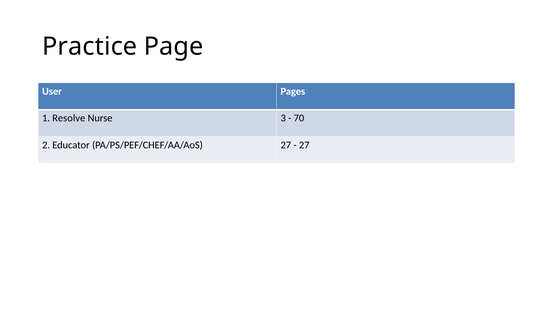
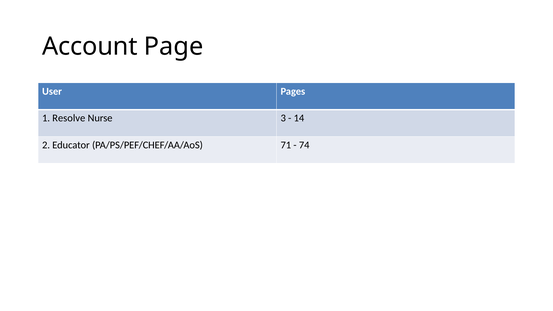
Practice: Practice -> Account
70: 70 -> 14
PA/PS/PEF/CHEF/AA/AoS 27: 27 -> 71
27 at (304, 145): 27 -> 74
